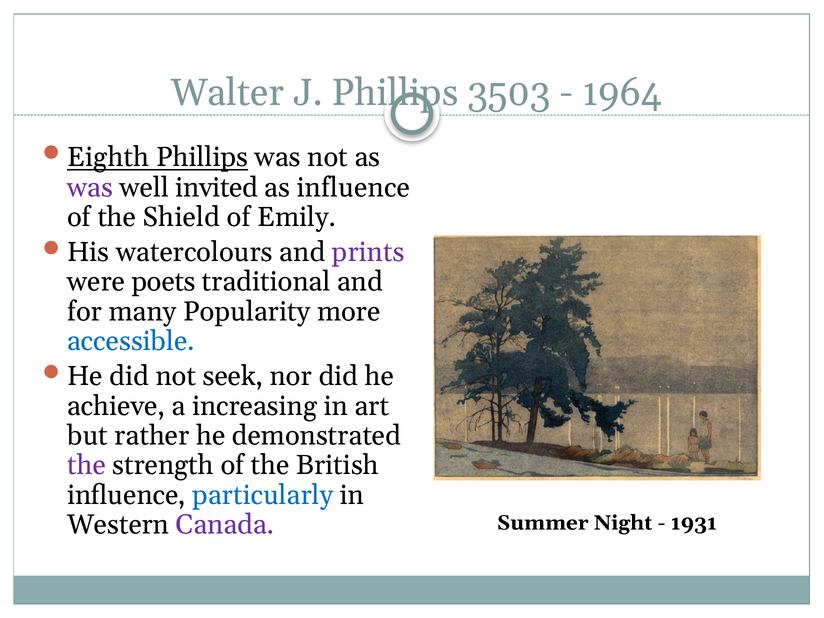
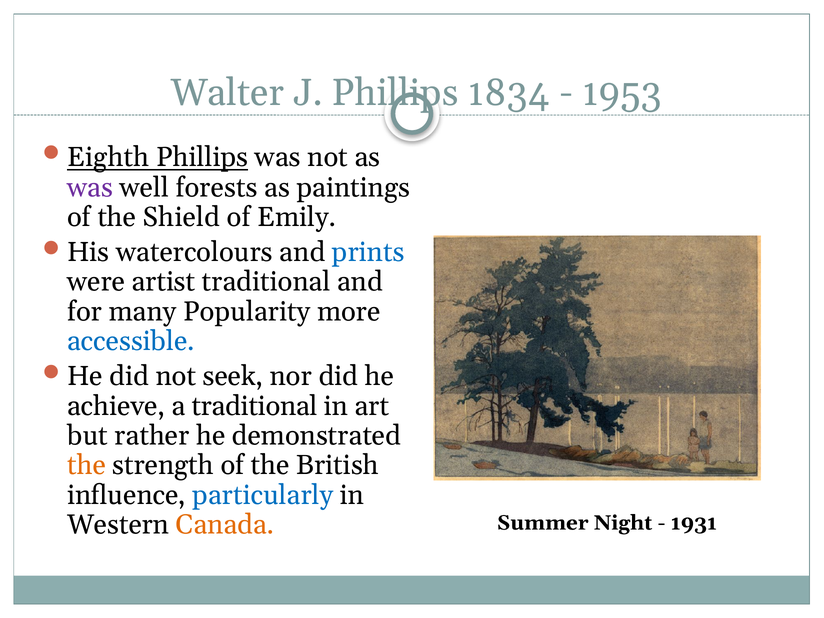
3503: 3503 -> 1834
1964: 1964 -> 1953
invited: invited -> forests
as influence: influence -> paintings
prints colour: purple -> blue
poets: poets -> artist
a increasing: increasing -> traditional
the at (87, 465) colour: purple -> orange
Canada colour: purple -> orange
